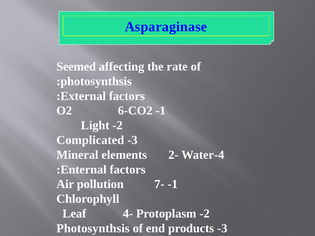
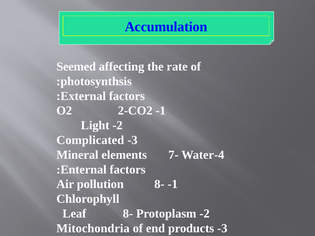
Asparaginase: Asparaginase -> Accumulation
6-CO2: 6-CO2 -> 2-CO2
2-: 2- -> 7-
pollution 7-: 7- -> 8-
Leaf 4-: 4- -> 8-
Photosynthsis at (93, 228): Photosynthsis -> Mitochondria
